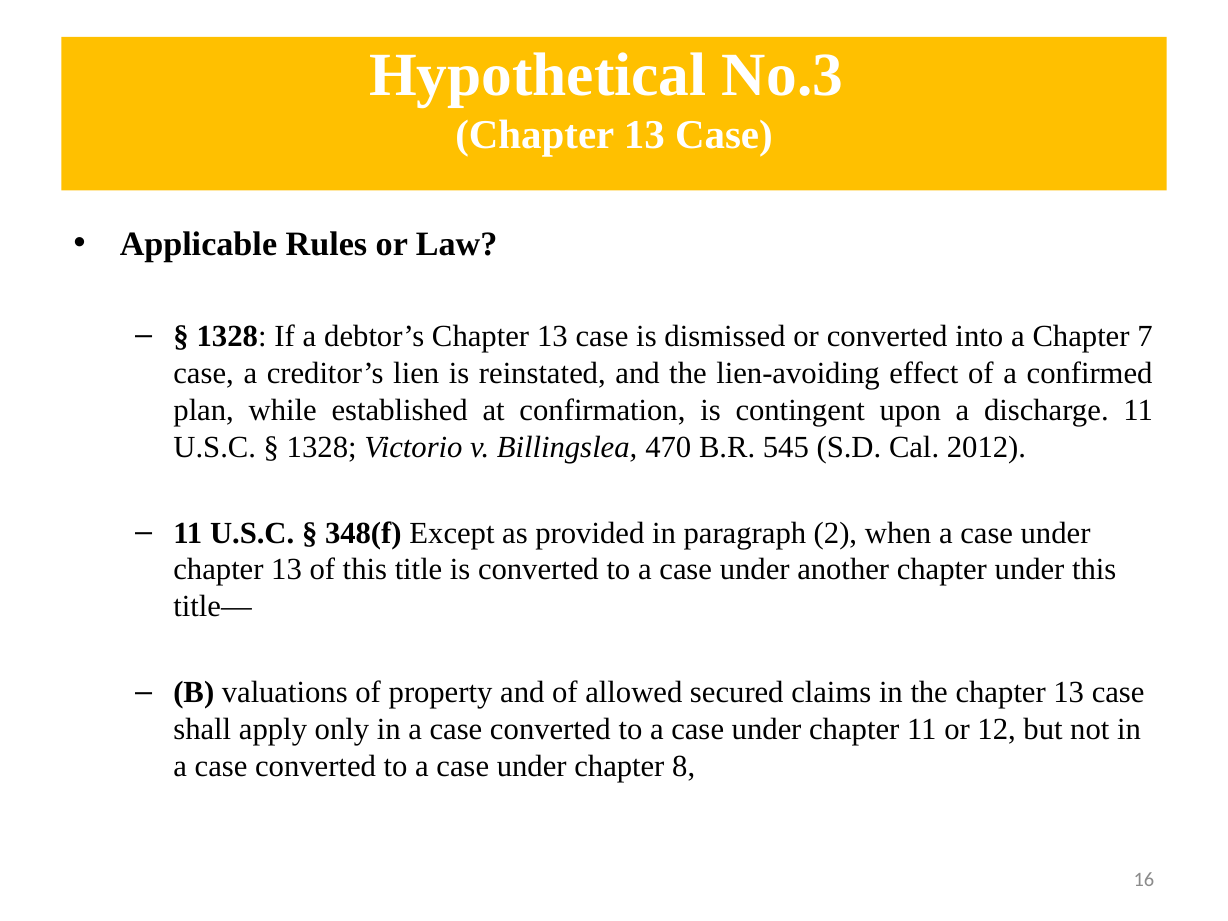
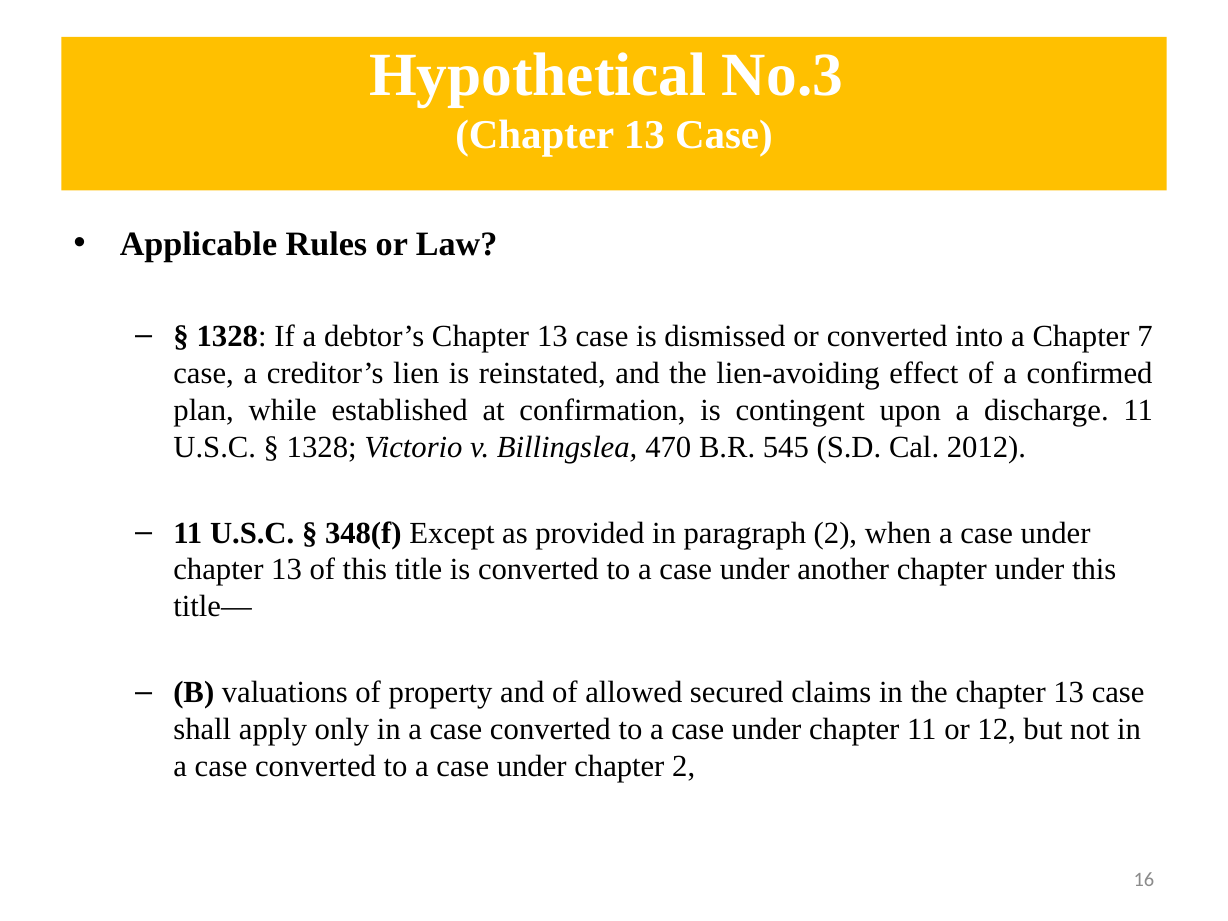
chapter 8: 8 -> 2
